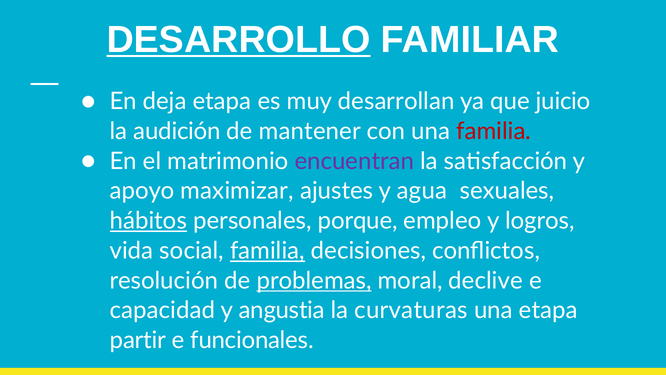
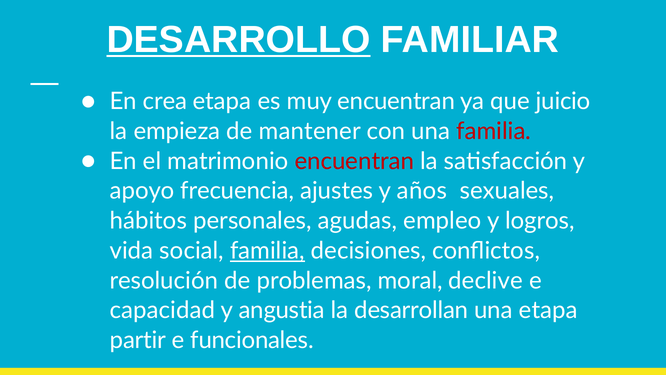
deja: deja -> crea
muy desarrollan: desarrollan -> encuentran
audición: audición -> empieza
encuentran at (354, 161) colour: purple -> red
maximizar: maximizar -> frecuencia
agua: agua -> años
hábitos underline: present -> none
porque: porque -> agudas
problemas underline: present -> none
curvaturas: curvaturas -> desarrollan
